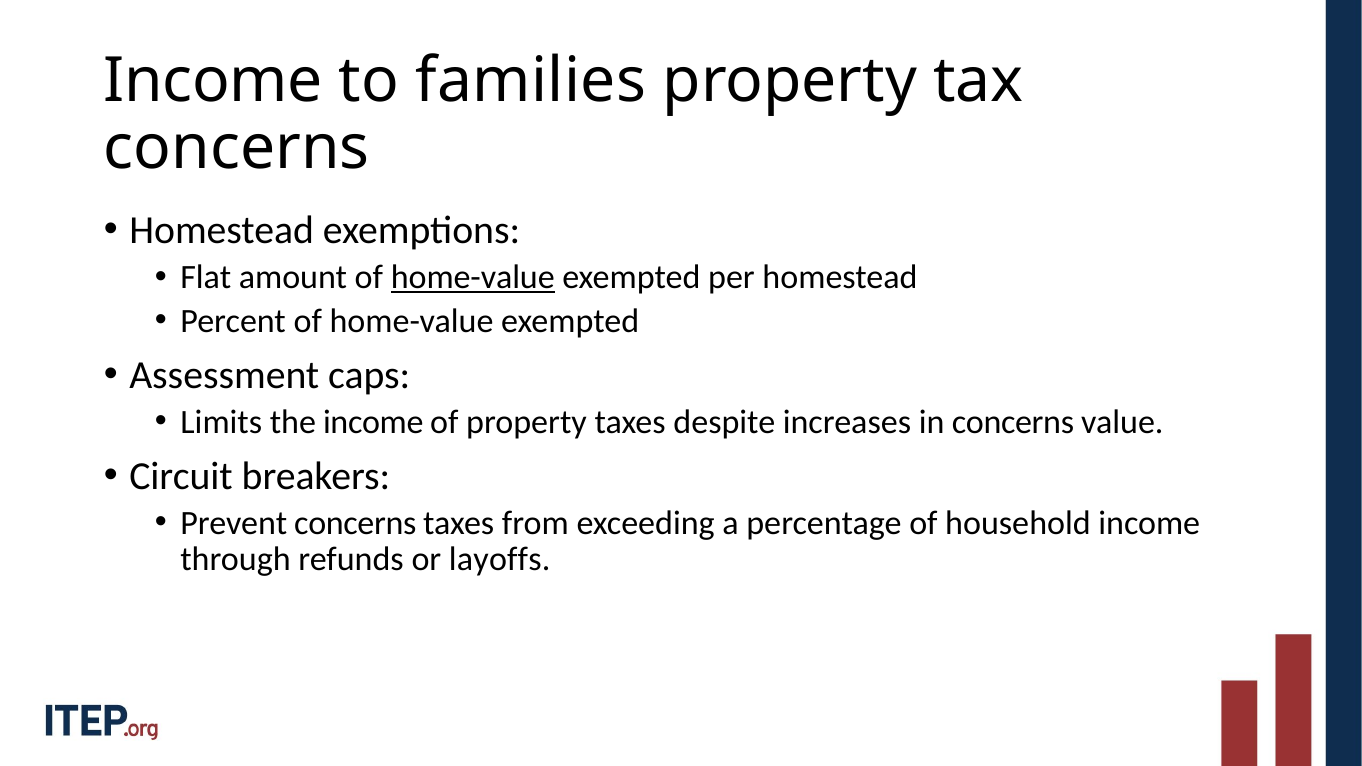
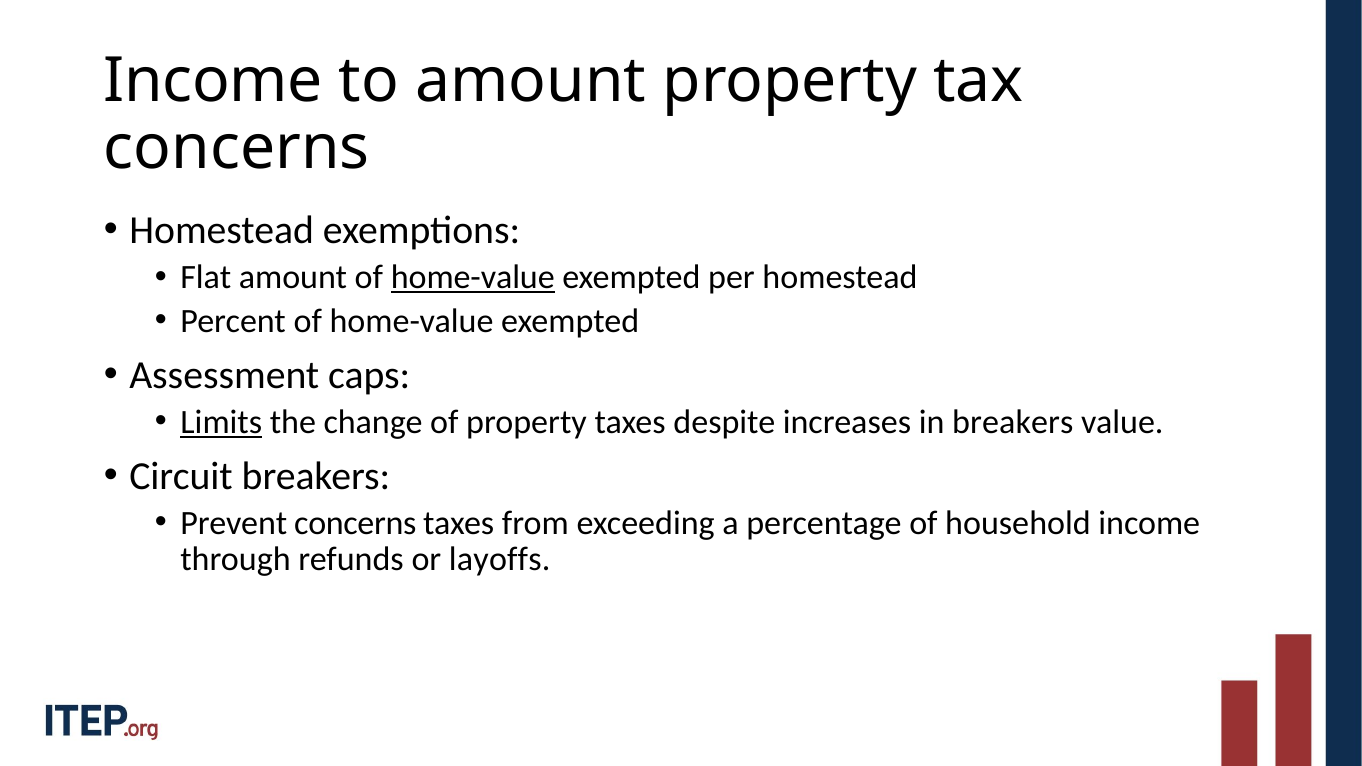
to families: families -> amount
Limits underline: none -> present
the income: income -> change
in concerns: concerns -> breakers
